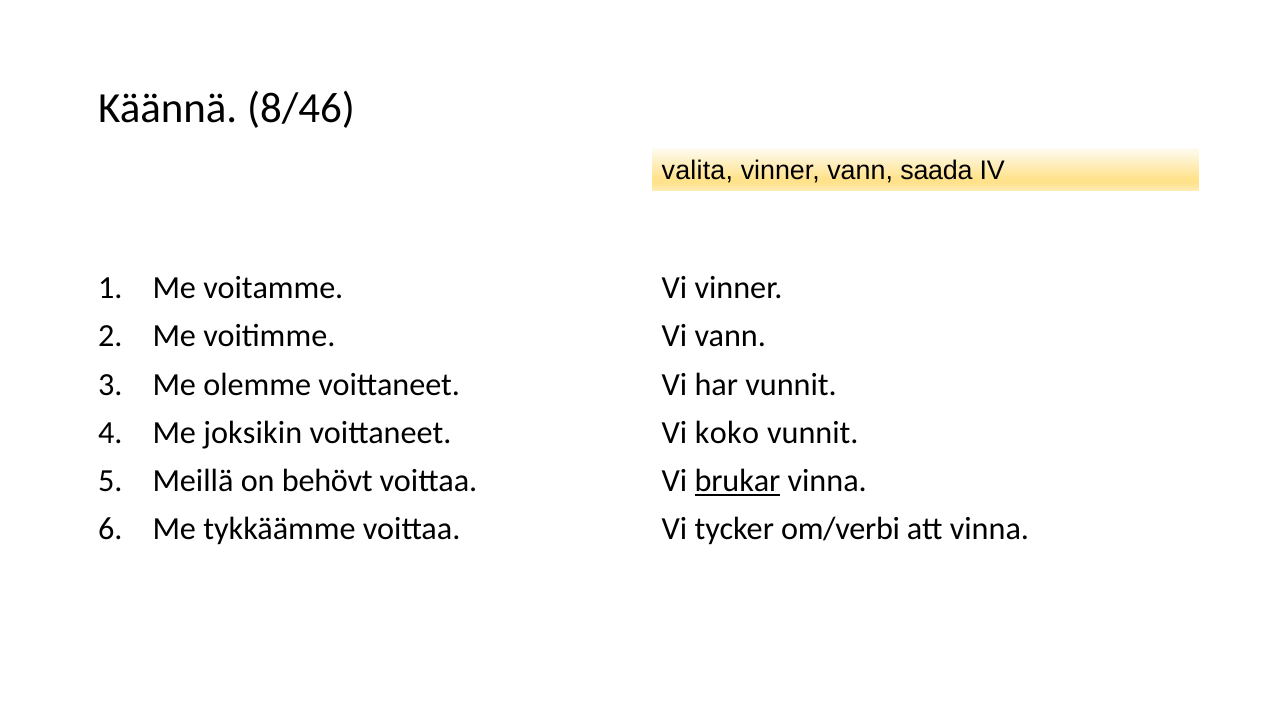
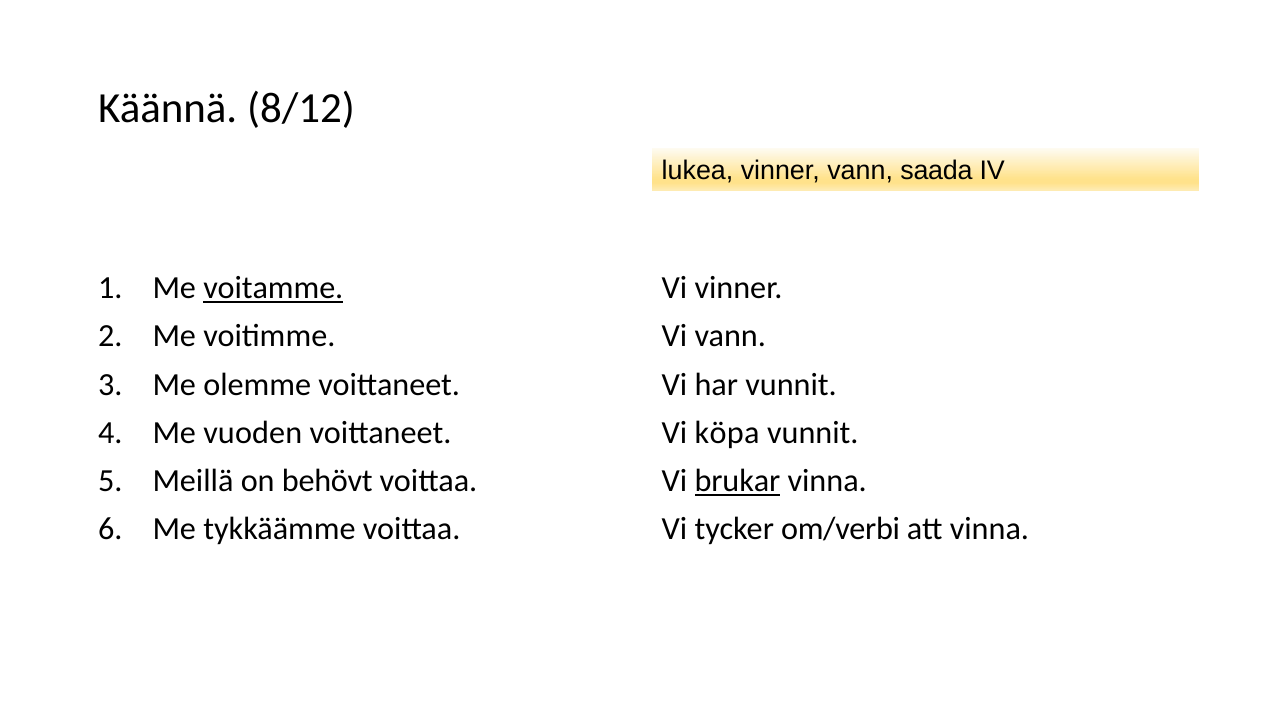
8/46: 8/46 -> 8/12
valita: valita -> lukea
voitamme underline: none -> present
joksikin: joksikin -> vuoden
koko: koko -> köpa
